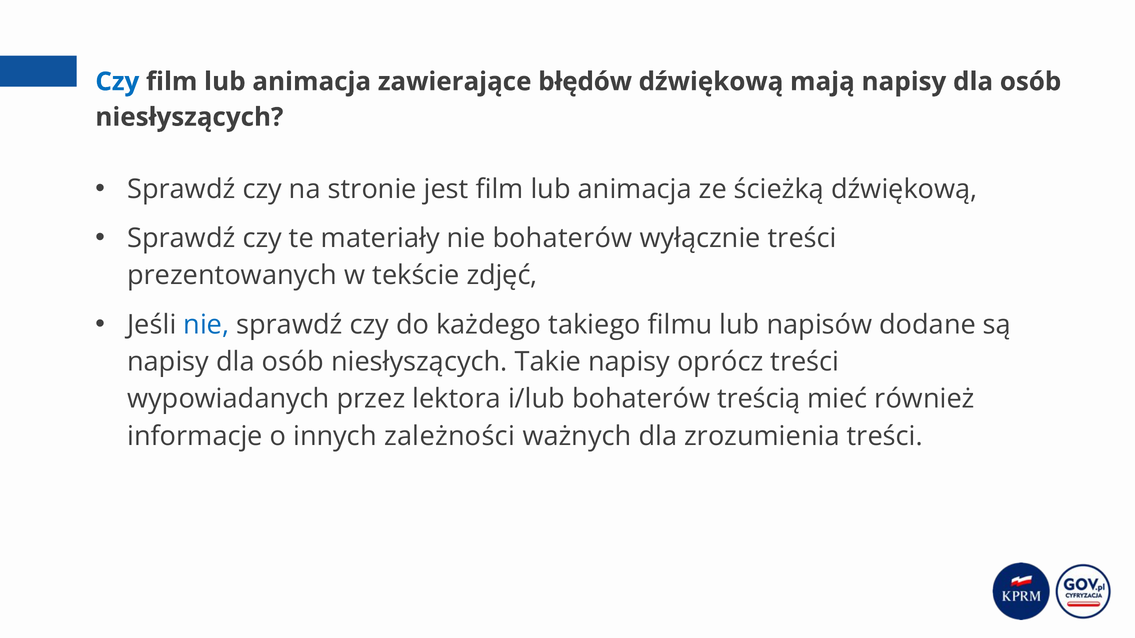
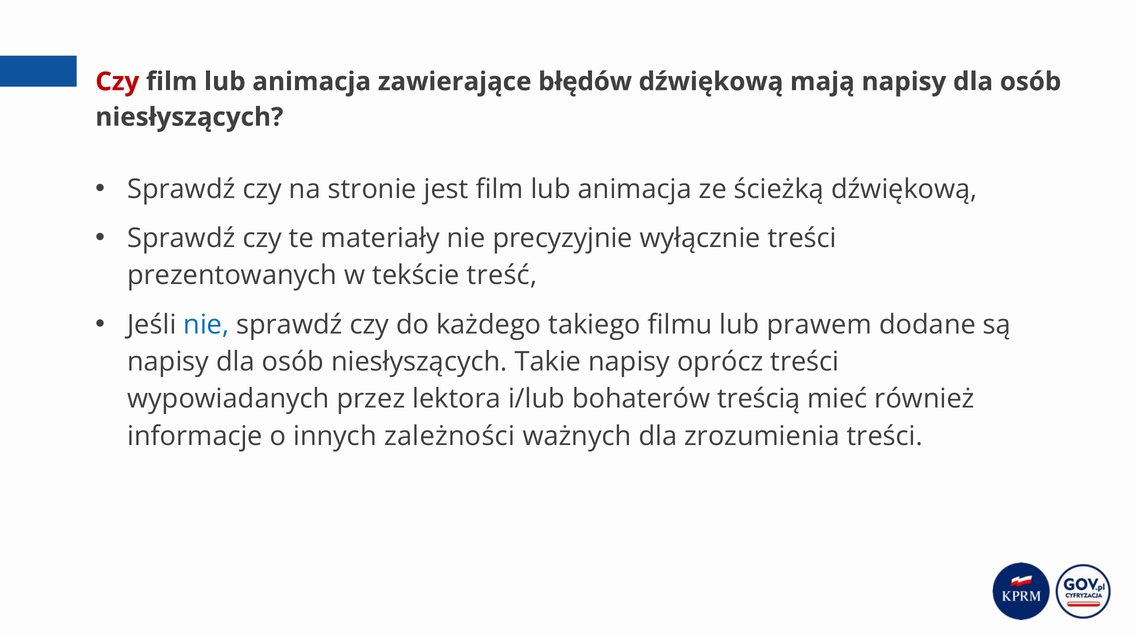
Czy at (117, 82) colour: blue -> red
nie bohaterów: bohaterów -> precyzyjnie
zdjęć: zdjęć -> treść
napisów: napisów -> prawem
